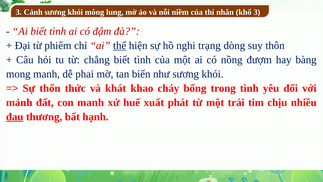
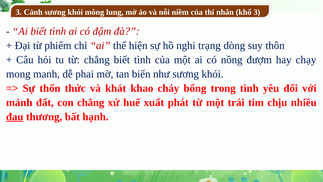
thể underline: present -> none
bàng: bàng -> chạy
con manh: manh -> chẳng
